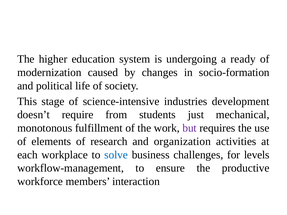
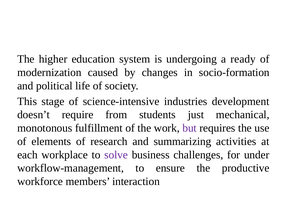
organization: organization -> summarizing
solve colour: blue -> purple
levels: levels -> under
